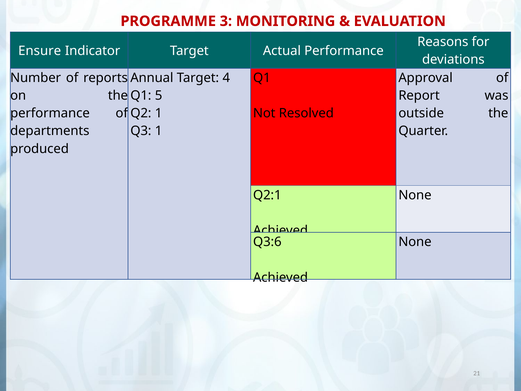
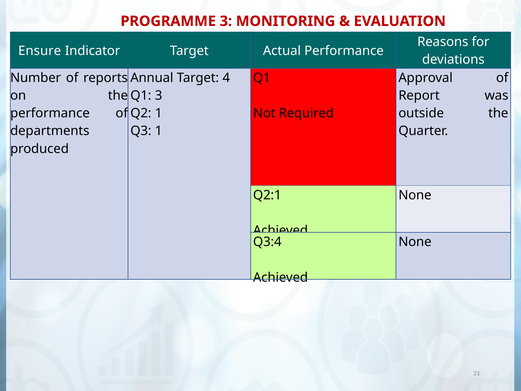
Q1 5: 5 -> 3
Resolved: Resolved -> Required
Q3:6: Q3:6 -> Q3:4
